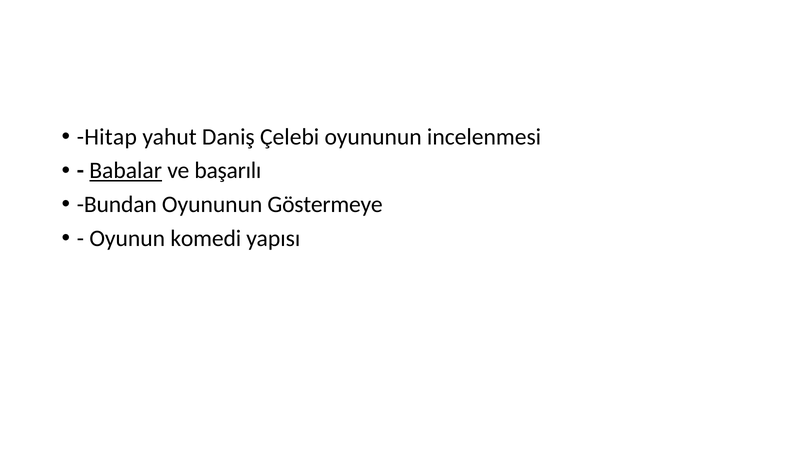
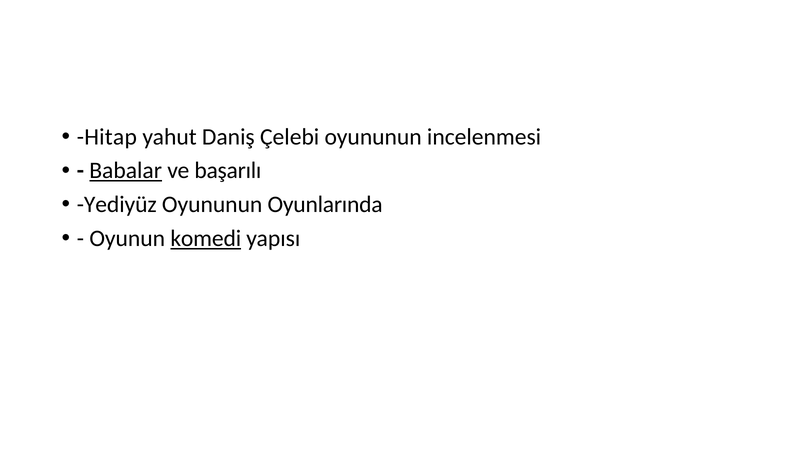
Bundan: Bundan -> Yediyüz
Göstermeye: Göstermeye -> Oyunlarında
komedi underline: none -> present
